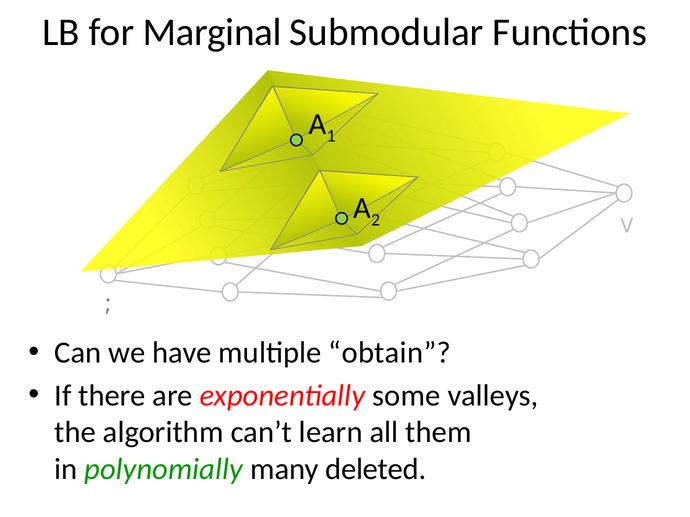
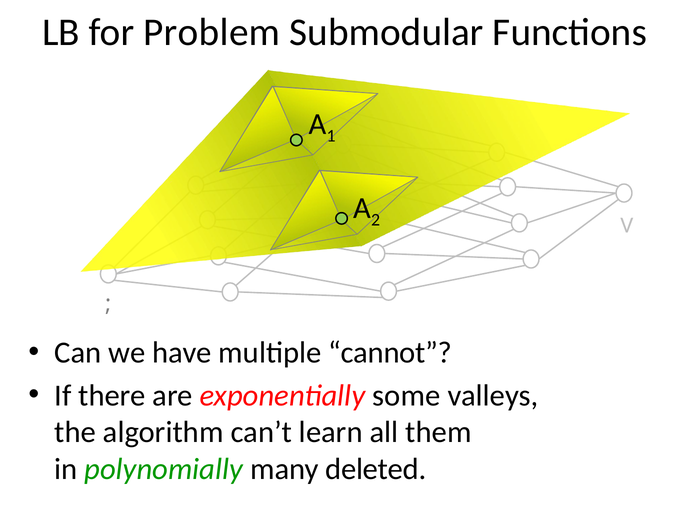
Marginal: Marginal -> Problem
obtain: obtain -> cannot
